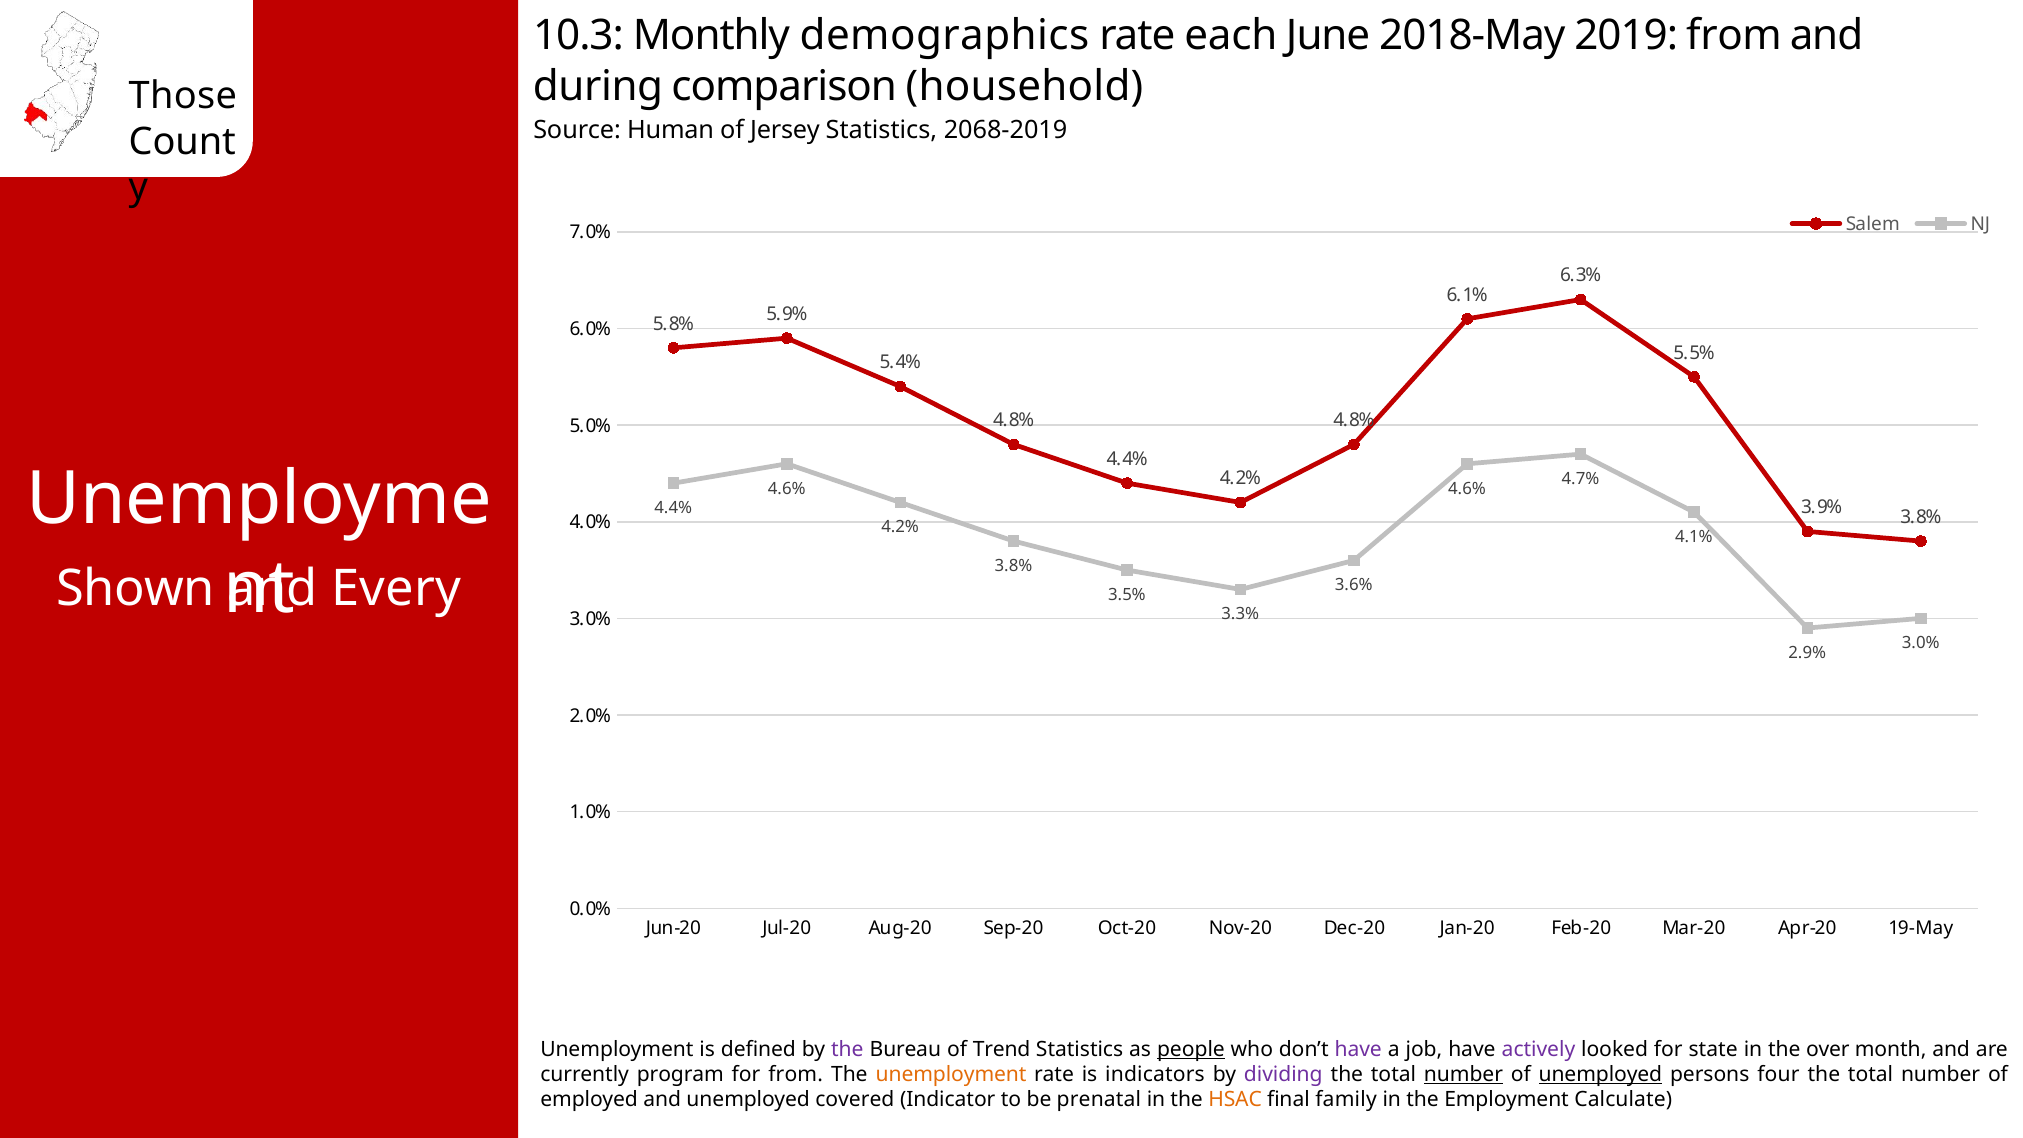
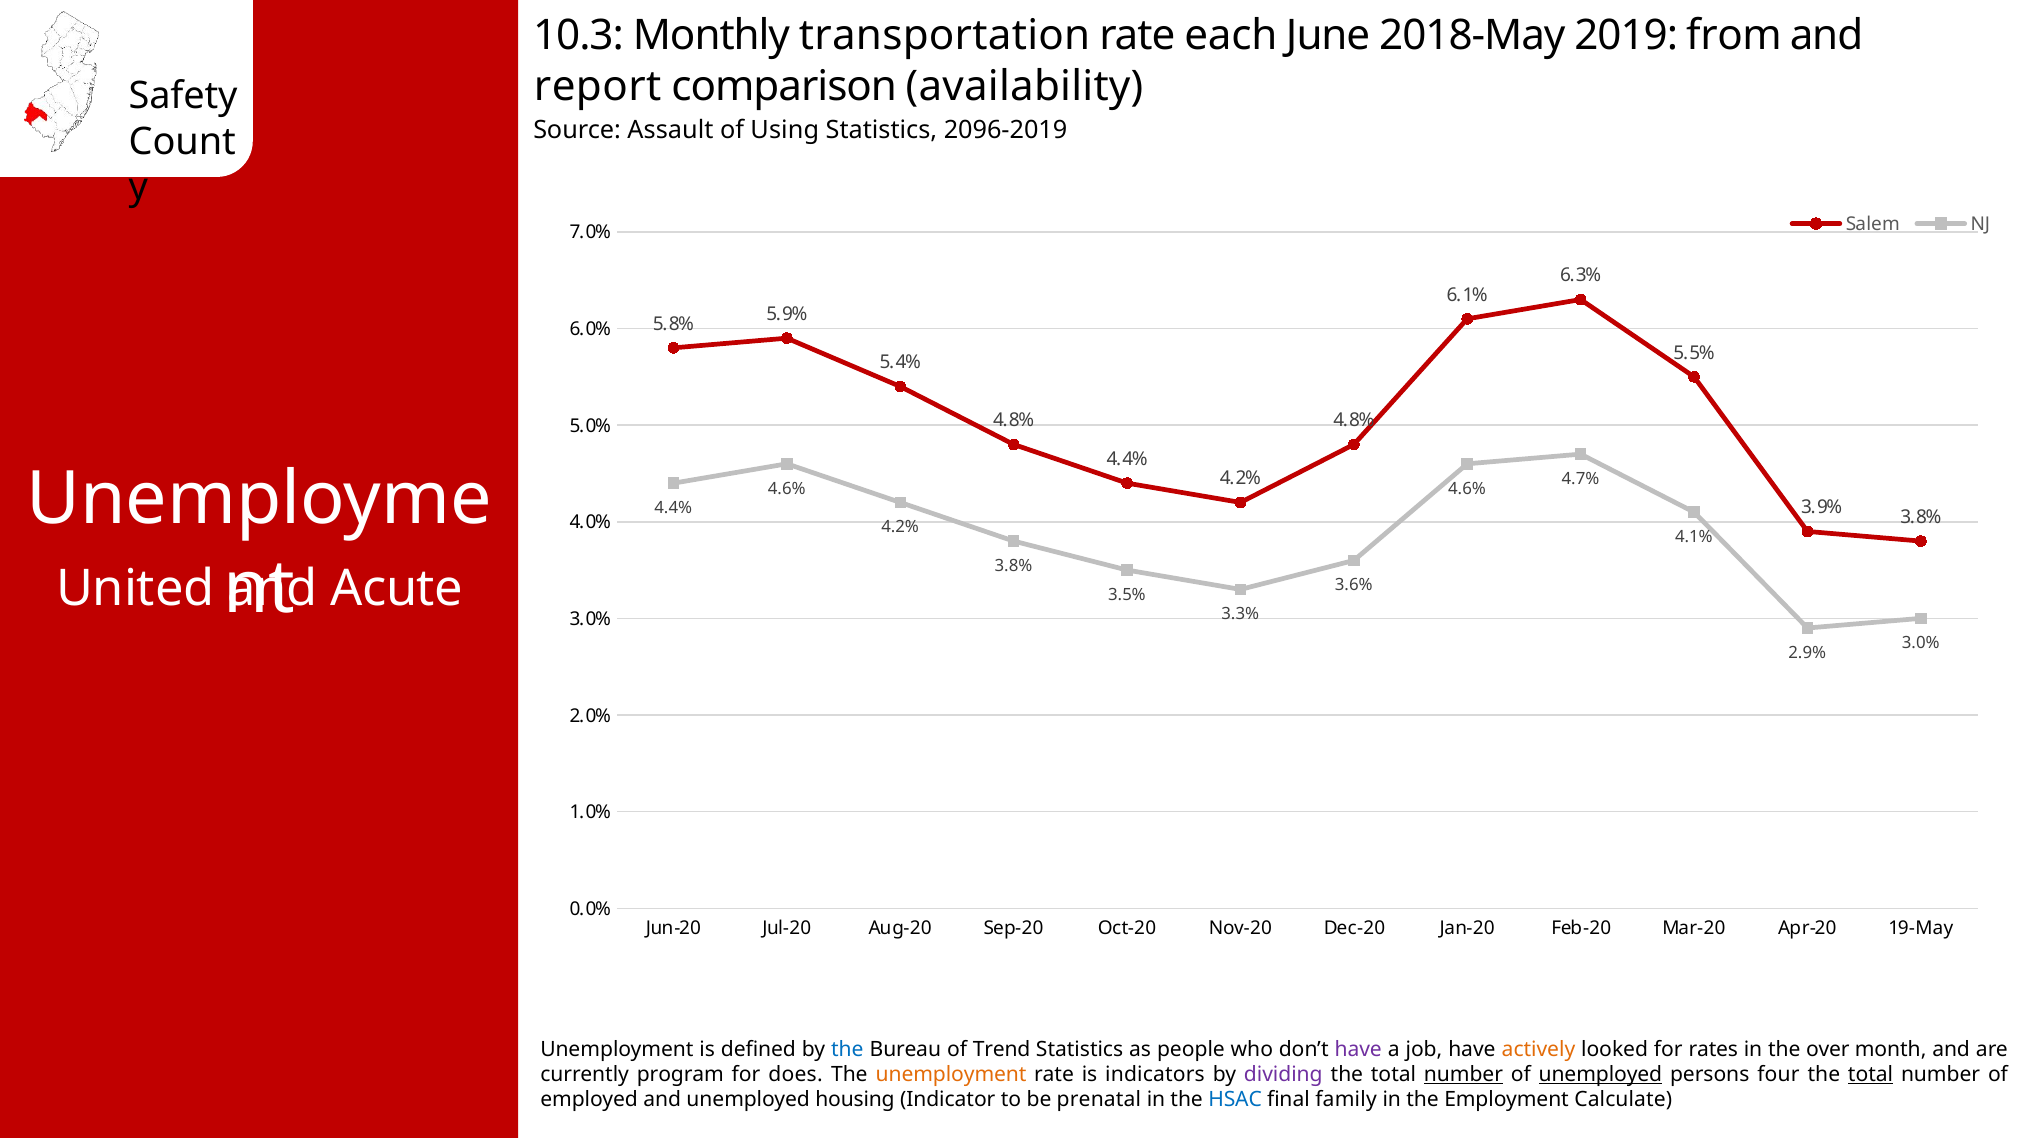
demographics: demographics -> transportation
during: during -> report
household: household -> availability
Those: Those -> Safety
Human: Human -> Assault
Jersey: Jersey -> Using
2068-2019: 2068-2019 -> 2096-2019
Shown: Shown -> United
Every: Every -> Acute
the at (847, 1049) colour: purple -> blue
people underline: present -> none
actively colour: purple -> orange
state: state -> rates
for from: from -> does
total at (1871, 1074) underline: none -> present
covered: covered -> housing
HSAC colour: orange -> blue
